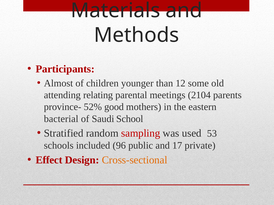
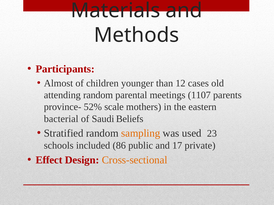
some: some -> cases
attending relating: relating -> random
2104: 2104 -> 1107
good: good -> scale
School: School -> Beliefs
sampling colour: red -> orange
53: 53 -> 23
96: 96 -> 86
